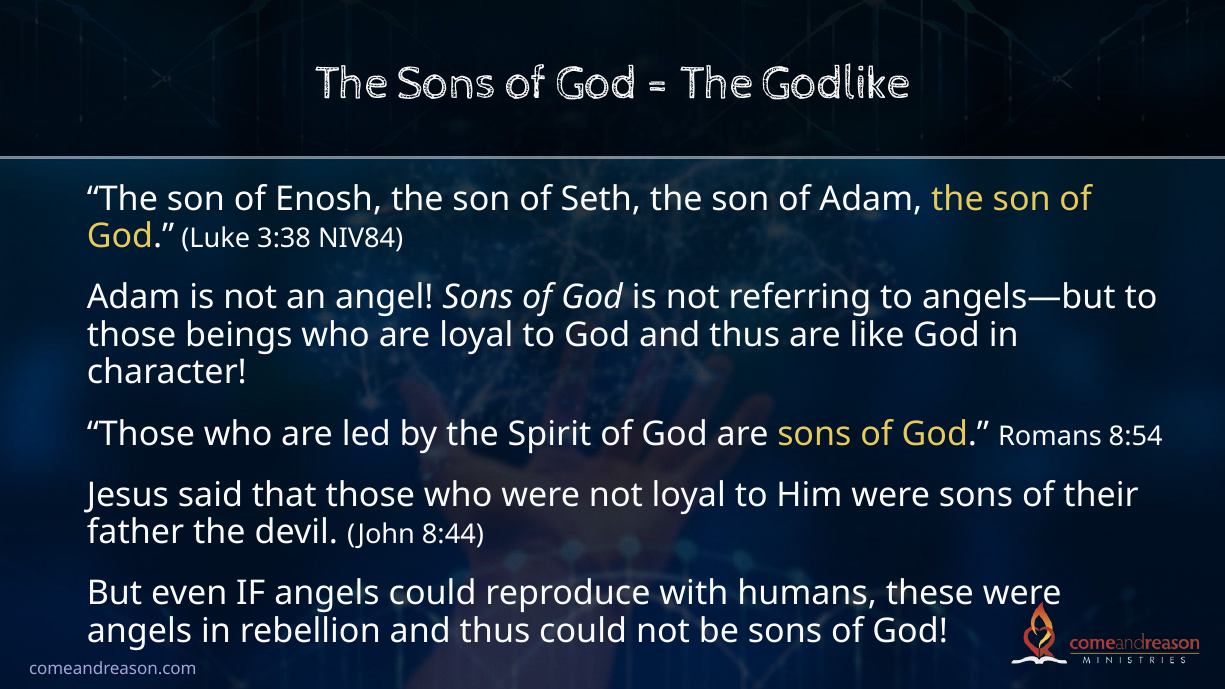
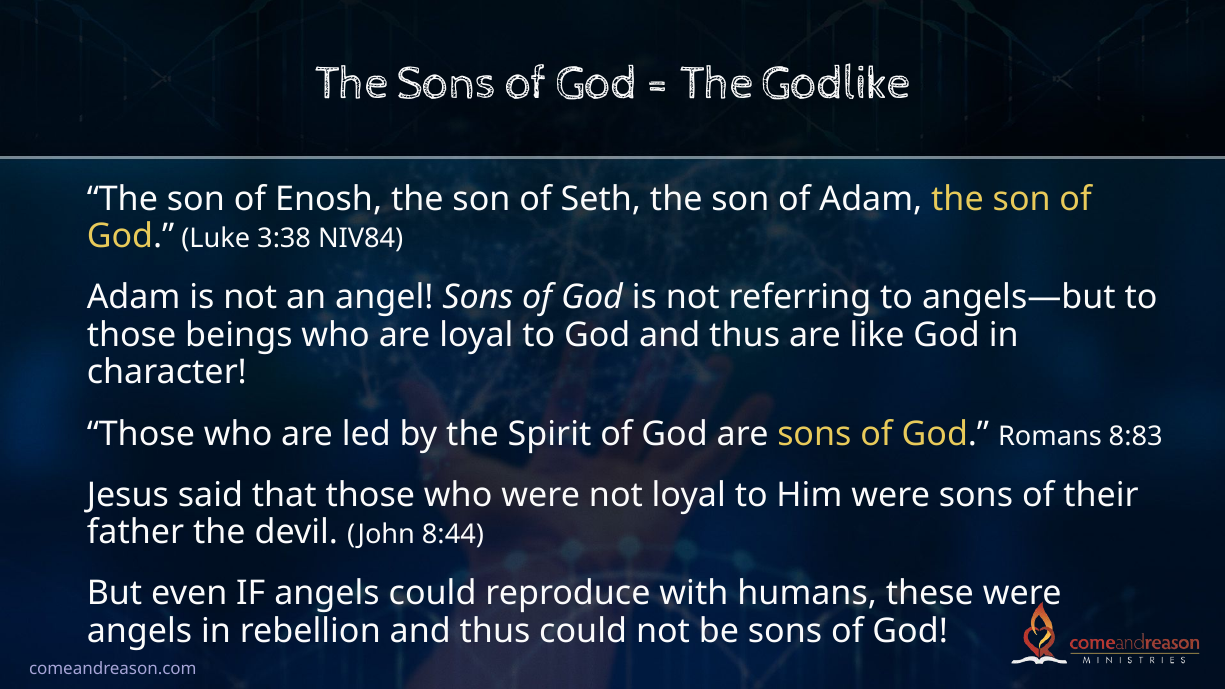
8:54: 8:54 -> 8:83
